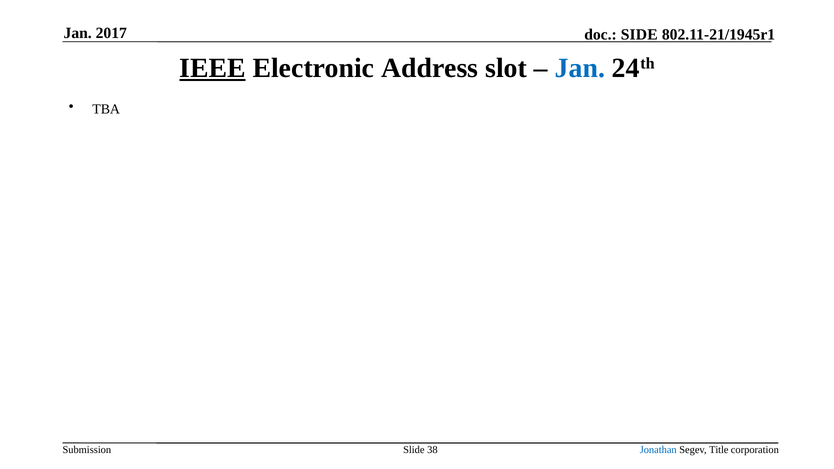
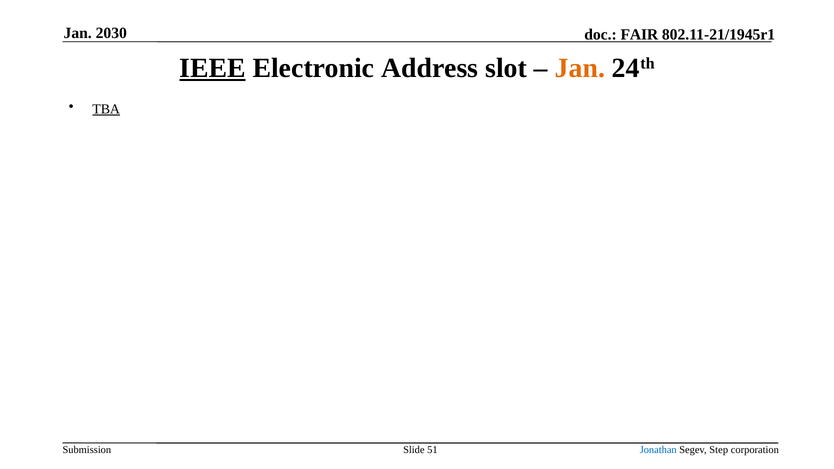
2017: 2017 -> 2030
SIDE: SIDE -> FAIR
Jan at (580, 68) colour: blue -> orange
TBA underline: none -> present
38: 38 -> 51
Title: Title -> Step
